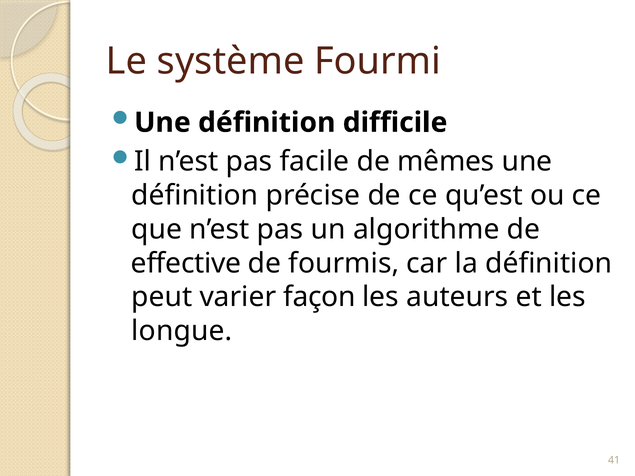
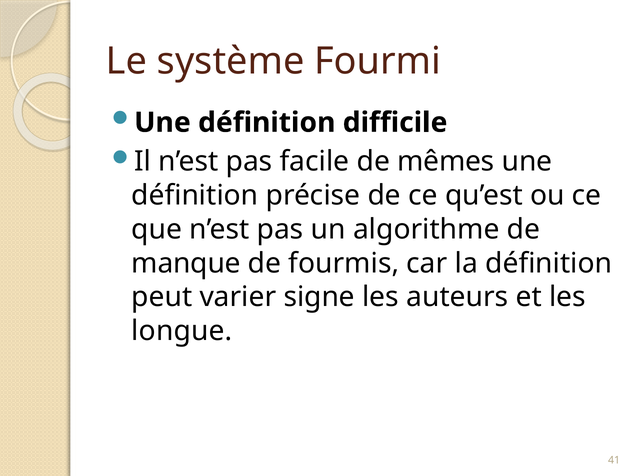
effective: effective -> manque
façon: façon -> signe
